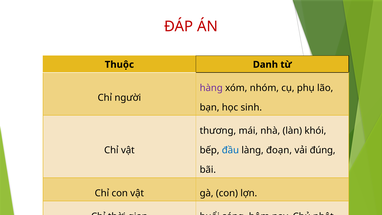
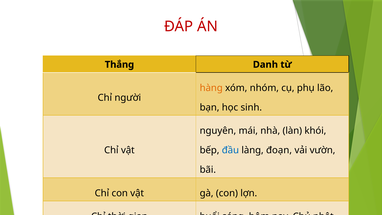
Thuộc: Thuộc -> Thắng
hàng colour: purple -> orange
thương: thương -> nguyên
đúng: đúng -> vườn
